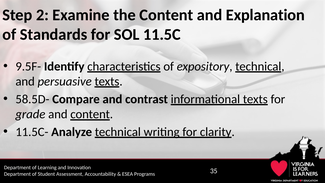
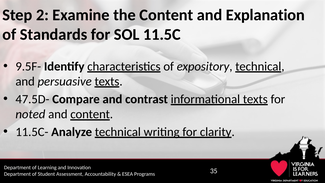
58.5D-: 58.5D- -> 47.5D-
grade: grade -> noted
